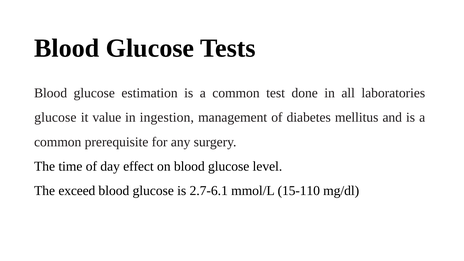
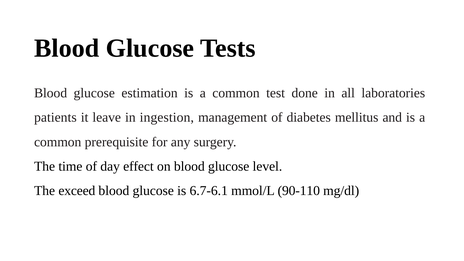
glucose at (55, 118): glucose -> patients
value: value -> leave
2.7-6.1: 2.7-6.1 -> 6.7-6.1
15-110: 15-110 -> 90-110
